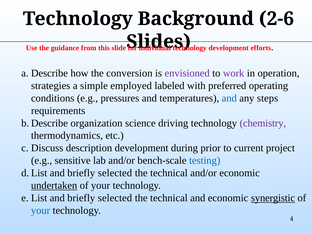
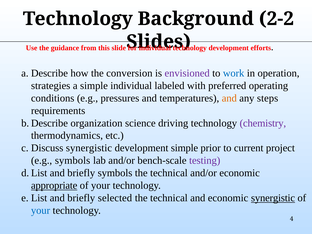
2-6: 2-6 -> 2-2
work colour: purple -> blue
simple employed: employed -> individual
and at (229, 98) colour: blue -> orange
description at (89, 148): description -> synergistic
development during: during -> simple
e.g sensitive: sensitive -> symbols
testing colour: blue -> purple
selected at (115, 173): selected -> symbols
undertaken: undertaken -> appropriate
